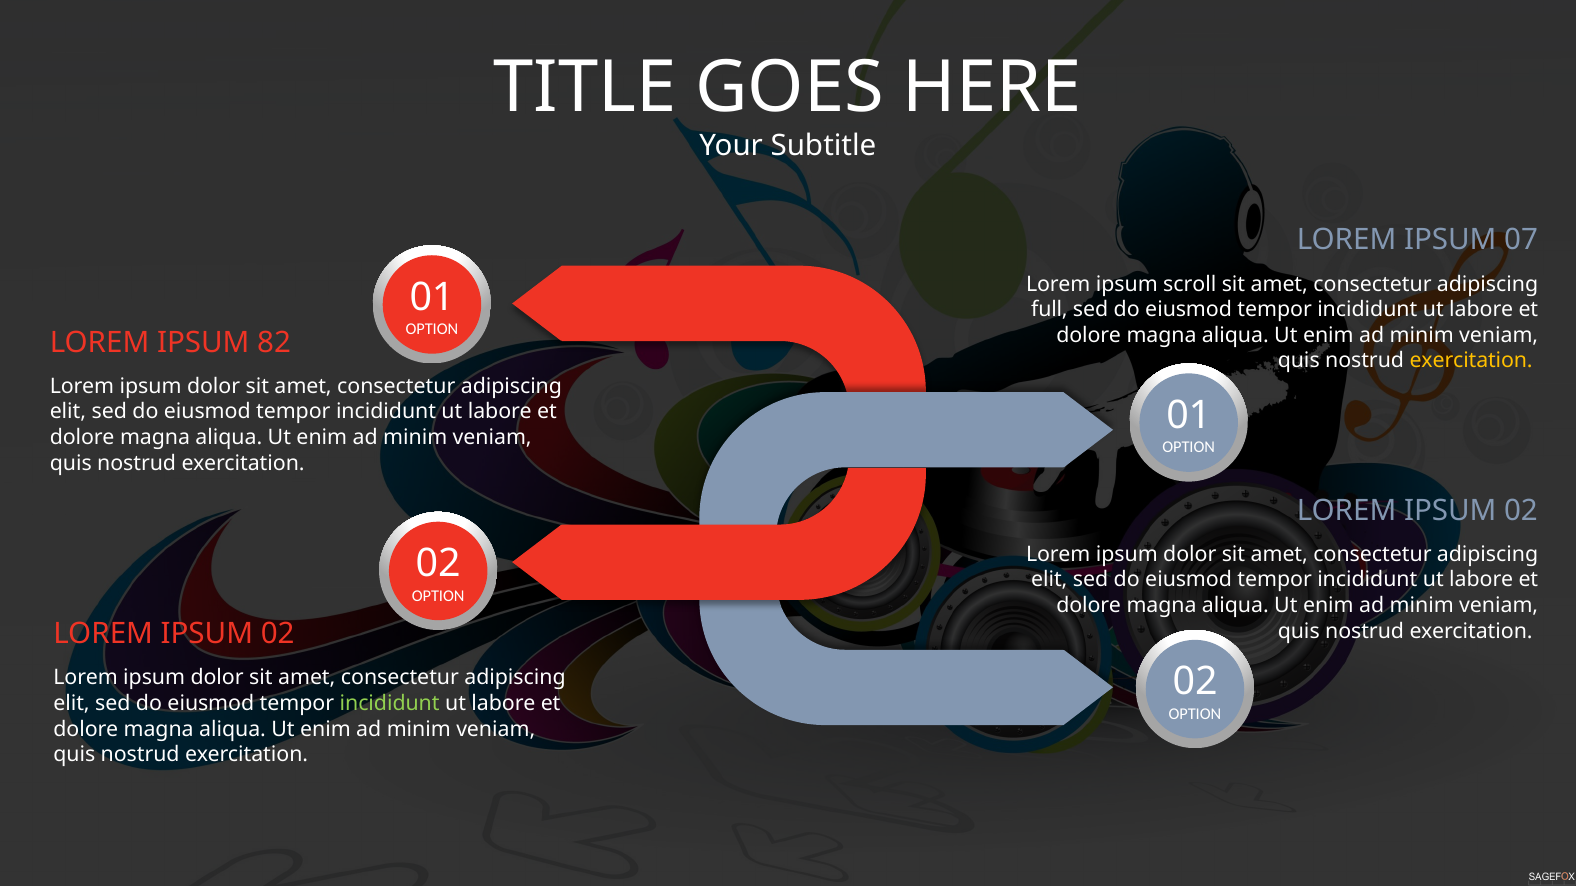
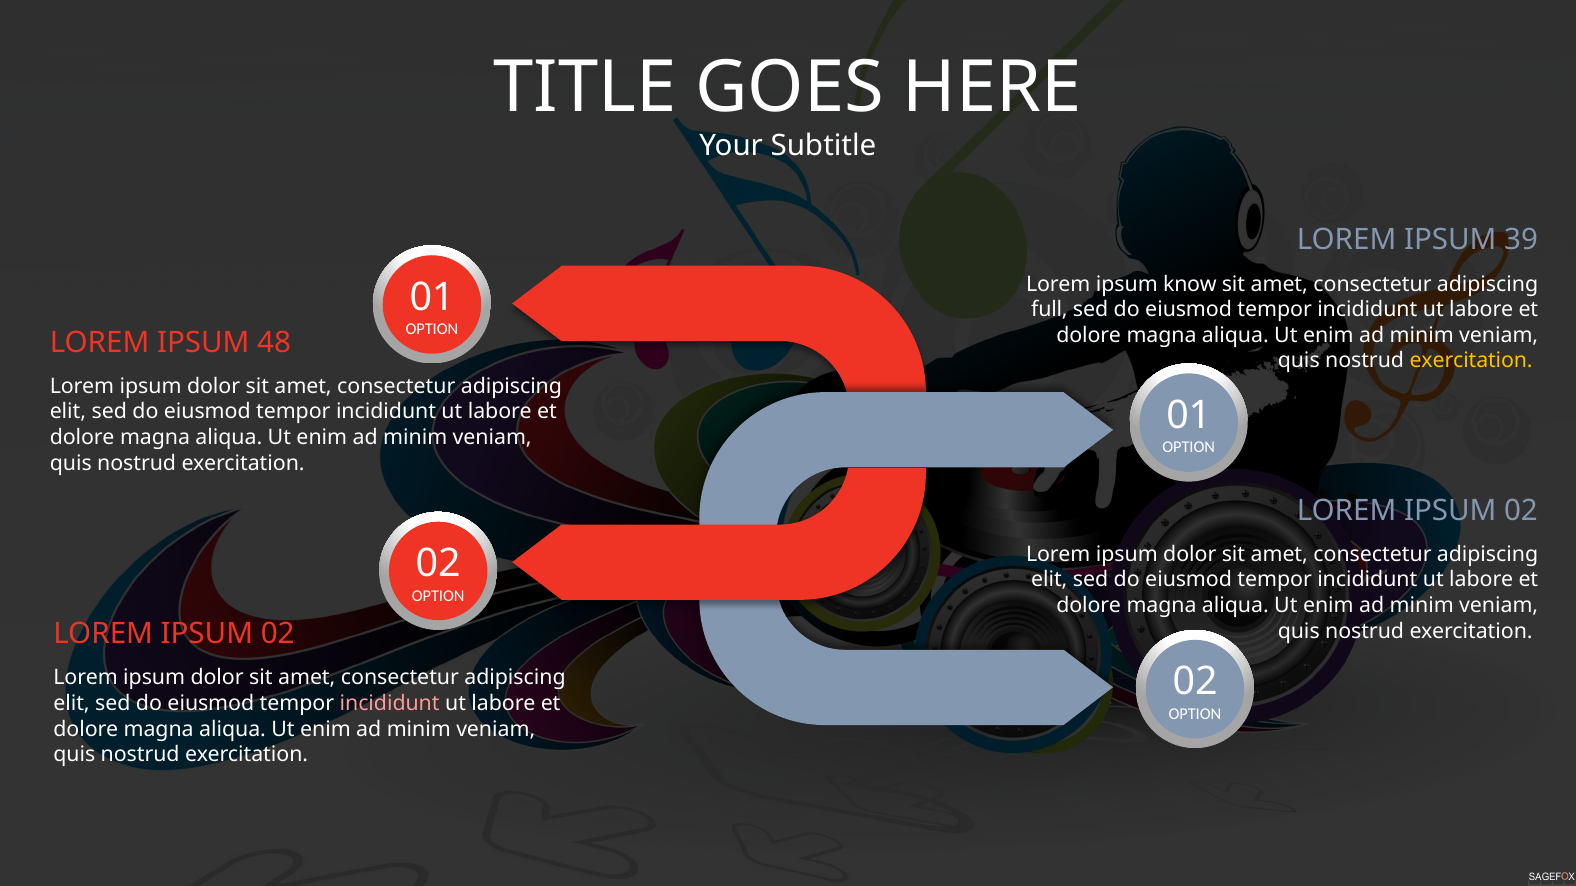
07: 07 -> 39
scroll: scroll -> know
82: 82 -> 48
incididunt at (390, 704) colour: light green -> pink
